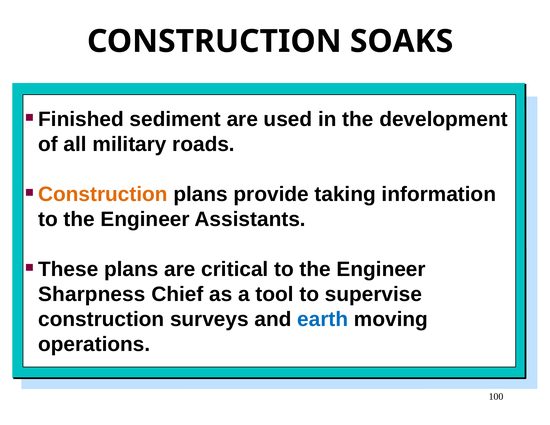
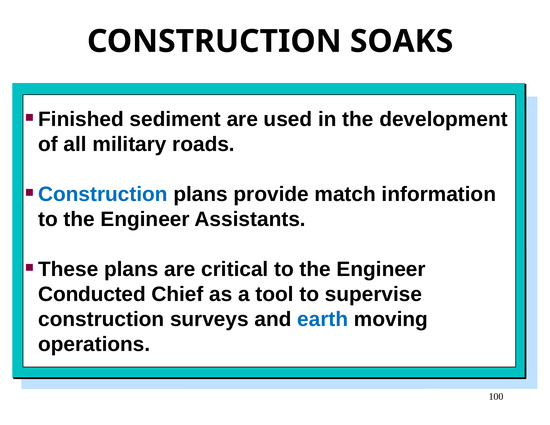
Construction at (103, 194) colour: orange -> blue
taking: taking -> match
Sharpness: Sharpness -> Conducted
